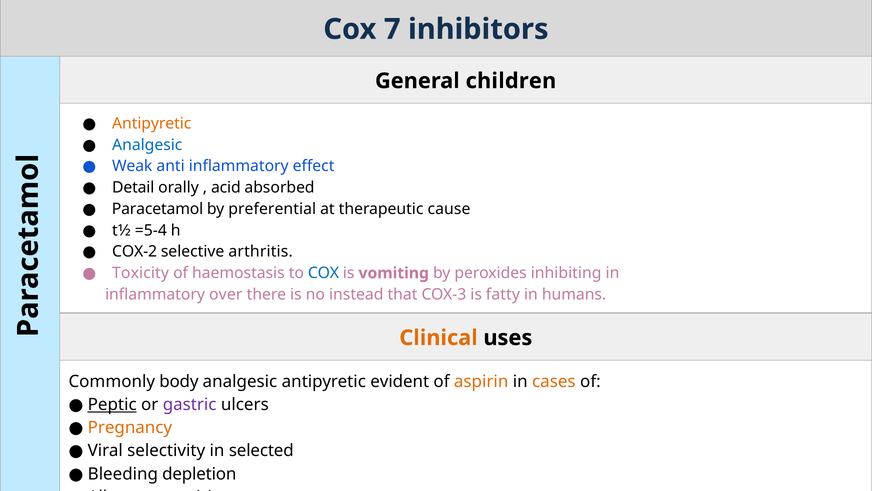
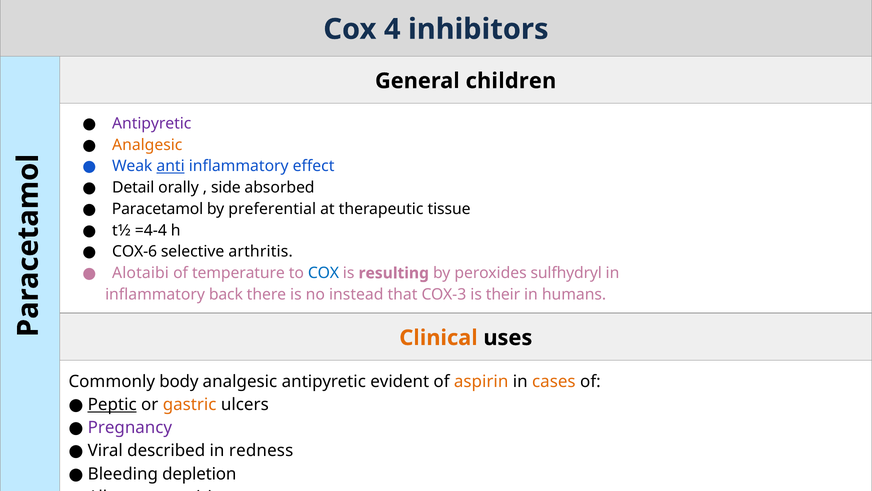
7: 7 -> 4
Antipyretic at (152, 123) colour: orange -> purple
Analgesic at (147, 145) colour: blue -> orange
anti underline: none -> present
acid: acid -> side
cause: cause -> tissue
=5-4: =5-4 -> =4-4
COX-2: COX-2 -> COX-6
Toxicity: Toxicity -> Alotaibi
haemostasis: haemostasis -> temperature
vomiting: vomiting -> resulting
inhibiting: inhibiting -> sulfhydryl
over: over -> back
fatty: fatty -> their
gastric colour: purple -> orange
Pregnancy colour: orange -> purple
selectivity: selectivity -> described
selected: selected -> redness
